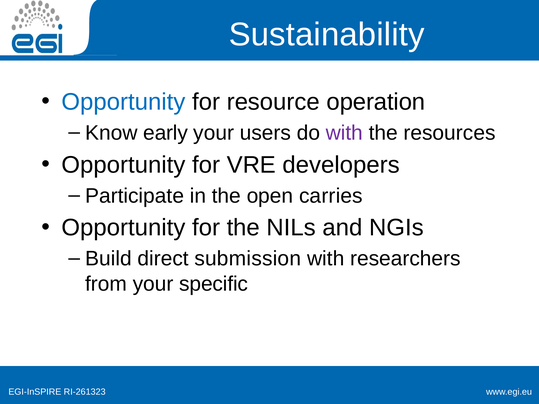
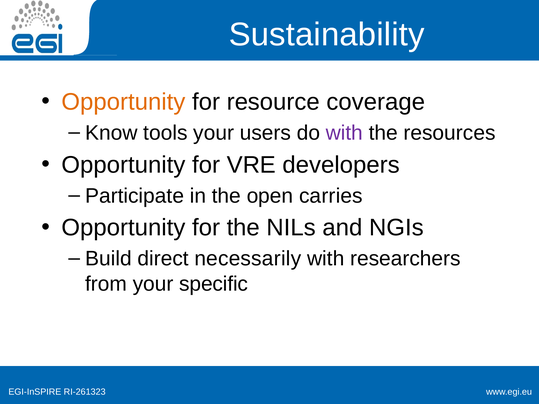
Opportunity at (124, 102) colour: blue -> orange
operation: operation -> coverage
early: early -> tools
submission: submission -> necessarily
